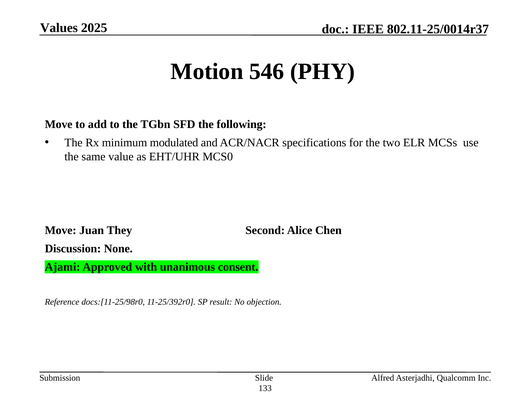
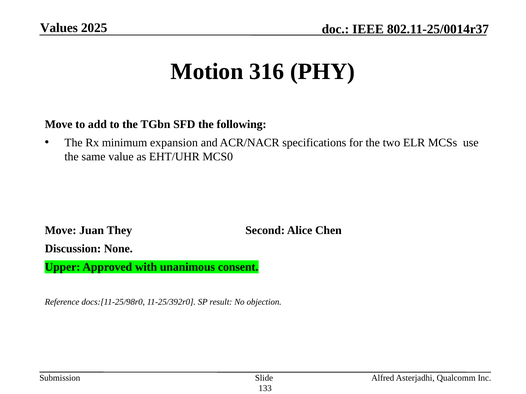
546: 546 -> 316
modulated: modulated -> expansion
Ajami: Ajami -> Upper
